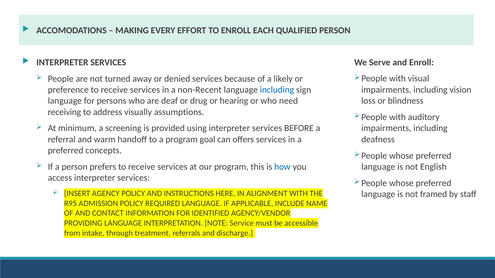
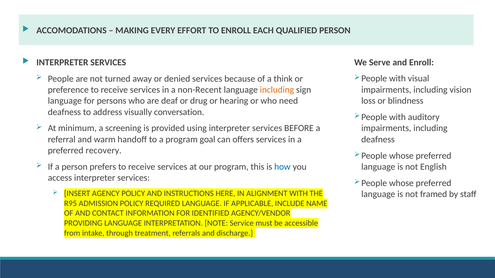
likely: likely -> think
including at (277, 90) colour: blue -> orange
receiving at (64, 112): receiving -> deafness
assumptions: assumptions -> conversation
concepts: concepts -> recovery
